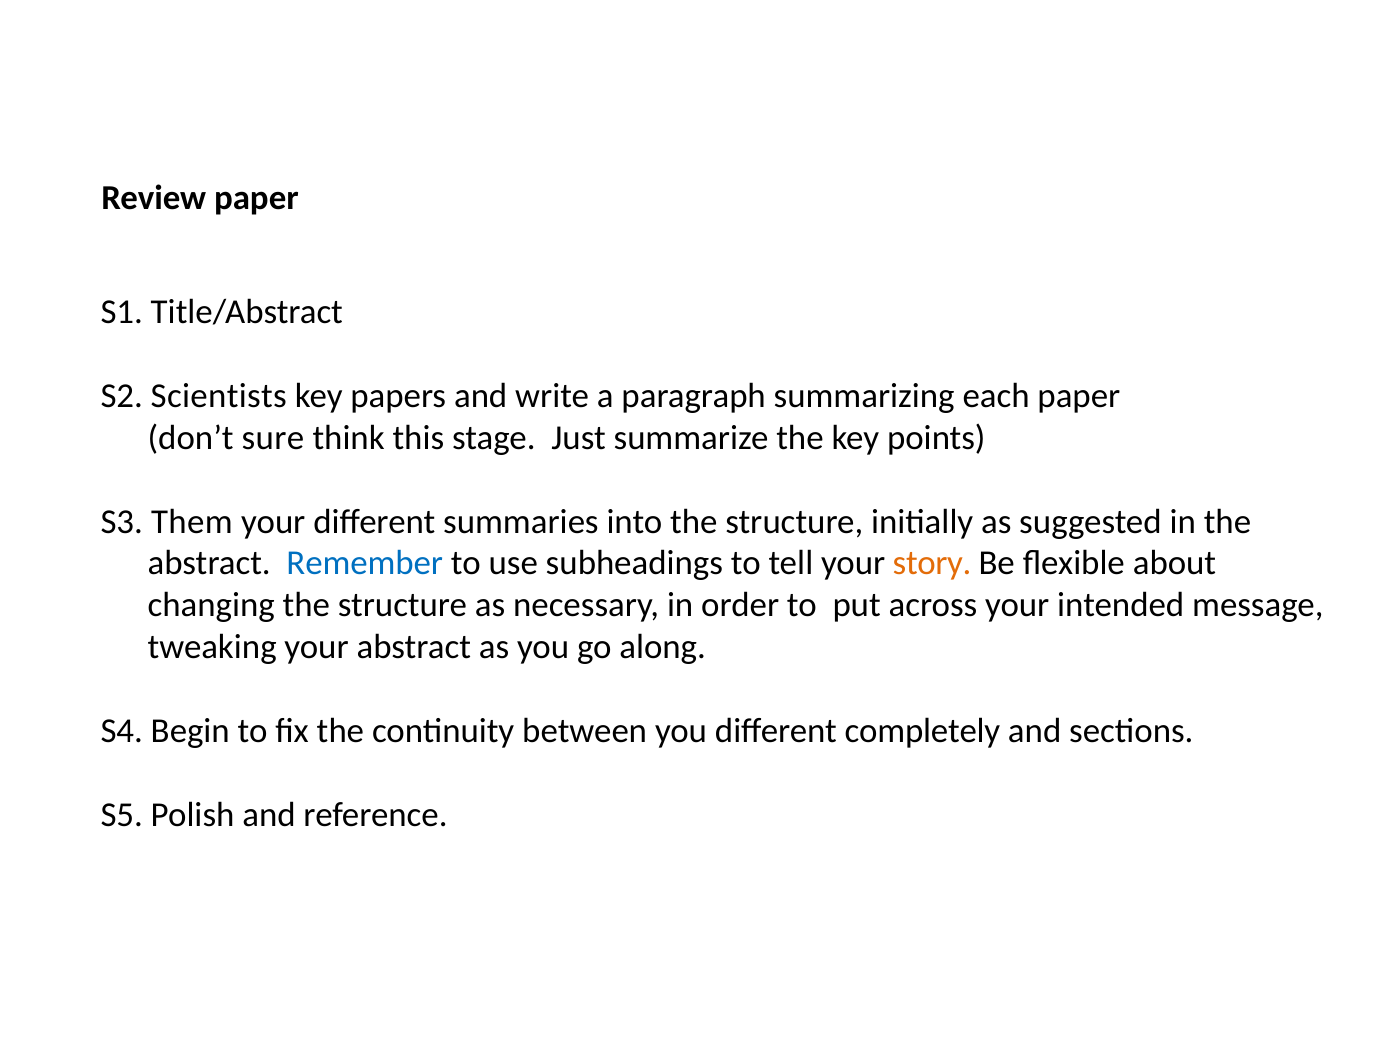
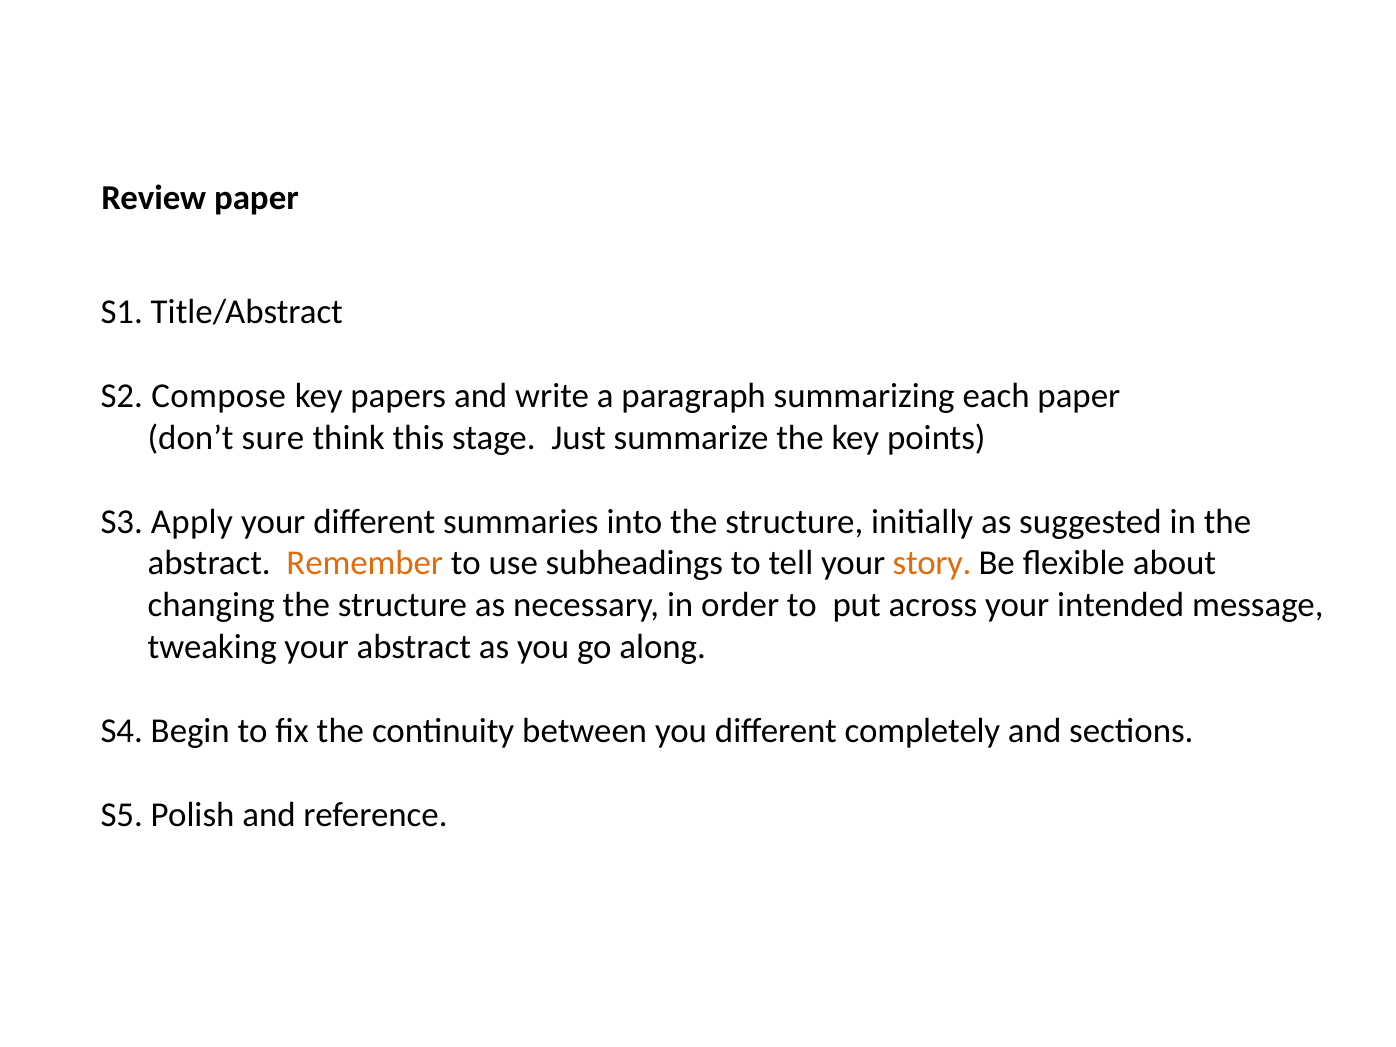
Scientists: Scientists -> Compose
Them: Them -> Apply
Remember colour: blue -> orange
